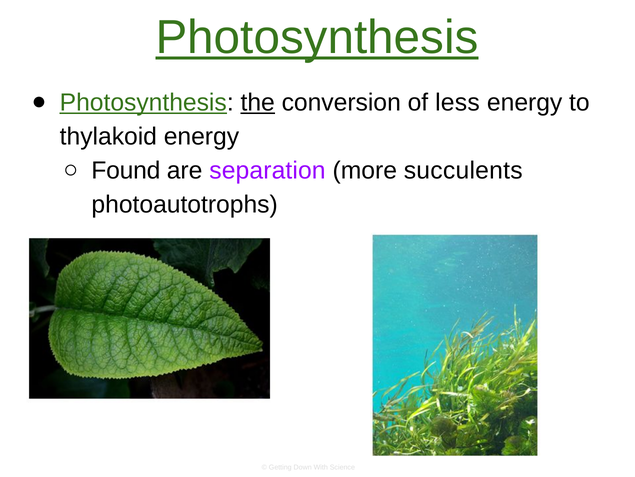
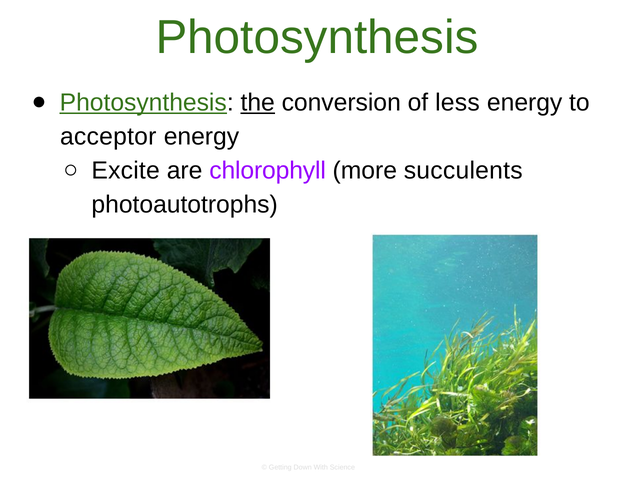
Photosynthesis at (317, 37) underline: present -> none
thylakoid: thylakoid -> acceptor
Found: Found -> Excite
separation: separation -> chlorophyll
